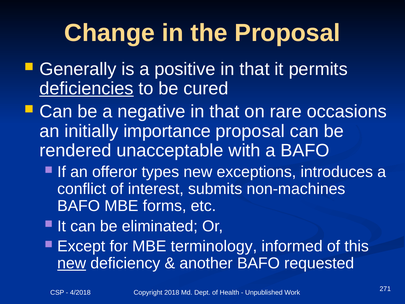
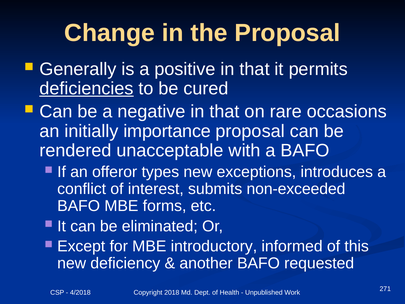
non-machines: non-machines -> non-exceeded
terminology: terminology -> introductory
new at (72, 263) underline: present -> none
